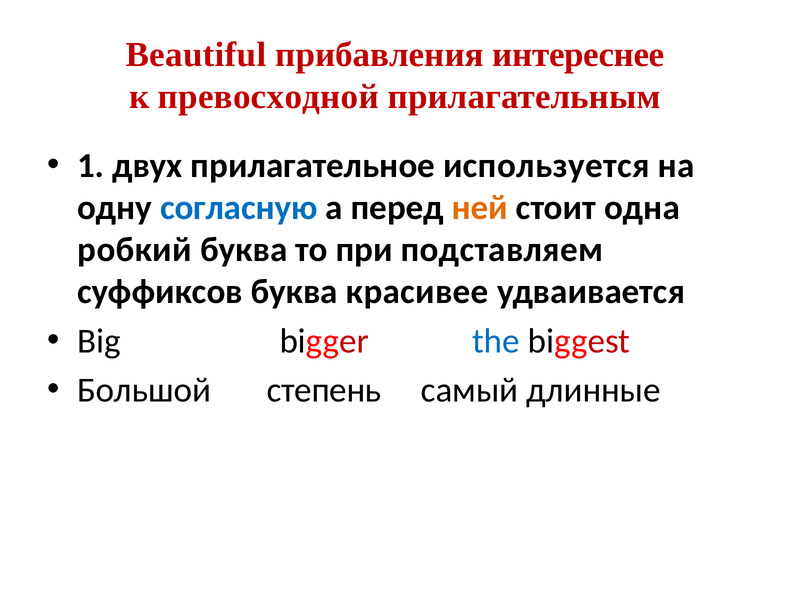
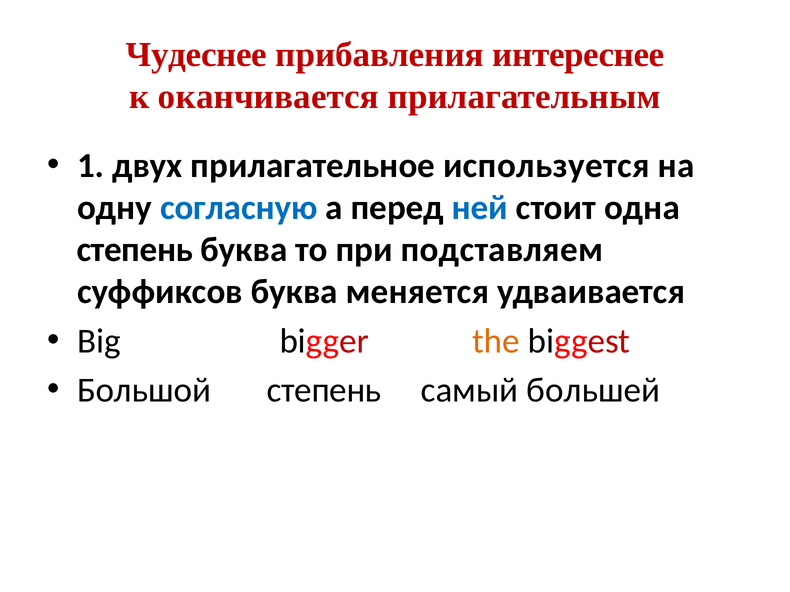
Beautiful: Beautiful -> Чудеснее
превосходной: превосходной -> оканчивается
ней colour: orange -> blue
робкий at (135, 250): робкий -> степень
красивее: красивее -> меняется
the colour: blue -> orange
длинные: длинные -> большей
